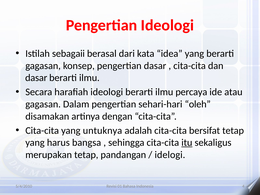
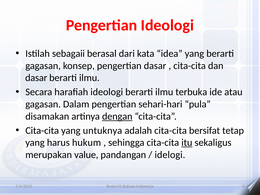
percaya: percaya -> terbuka
oleh: oleh -> pula
dengan underline: none -> present
bangsa: bangsa -> hukum
merupakan tetap: tetap -> value
